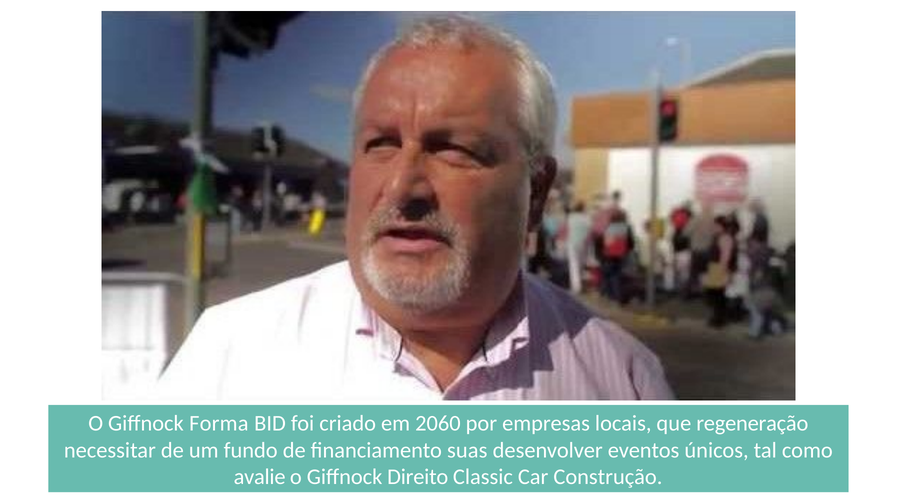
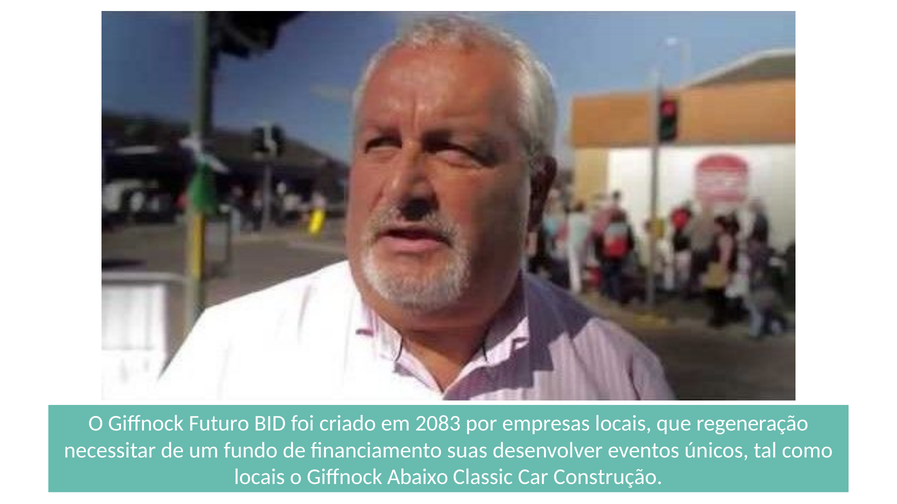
Forma: Forma -> Futuro
2060: 2060 -> 2083
avalie at (260, 478): avalie -> locais
Direito: Direito -> Abaixo
